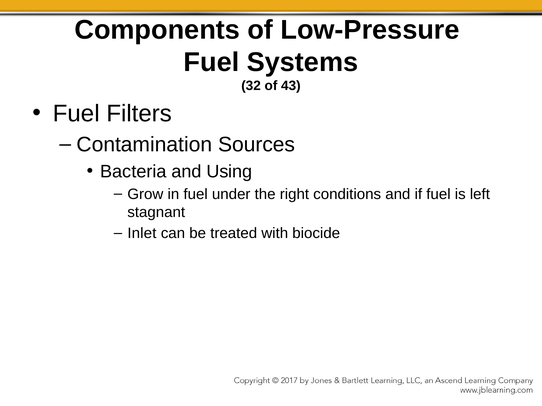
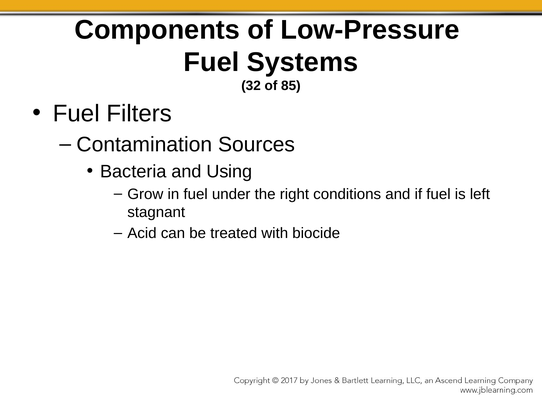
43: 43 -> 85
Inlet: Inlet -> Acid
